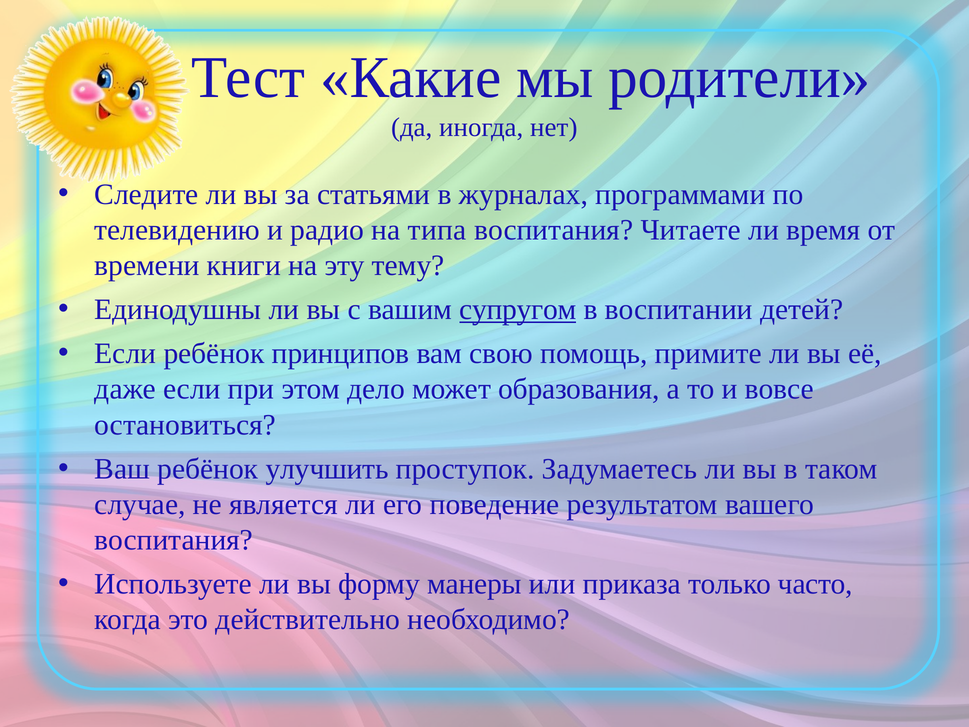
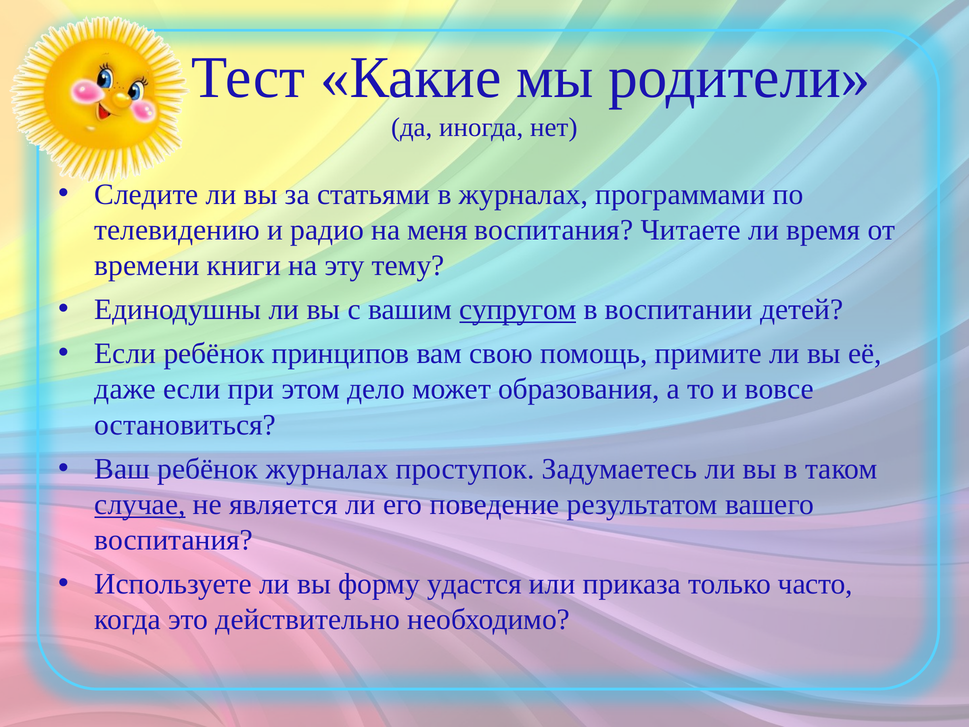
типа: типа -> меня
ребёнок улучшить: улучшить -> журналах
случае underline: none -> present
манеры: манеры -> удастся
